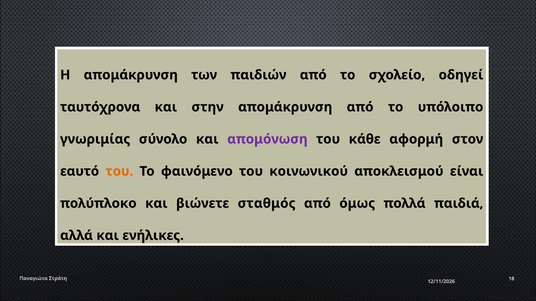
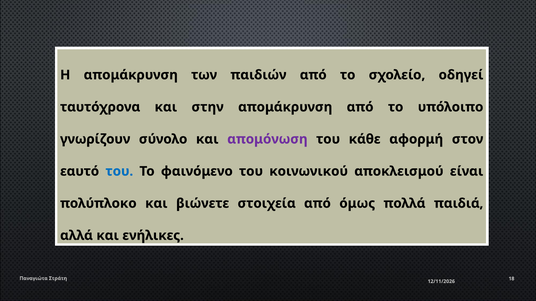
γνωριμίας: γνωριμίας -> γνωρίζουν
του at (119, 172) colour: orange -> blue
σταθμός: σταθμός -> στοιχεία
